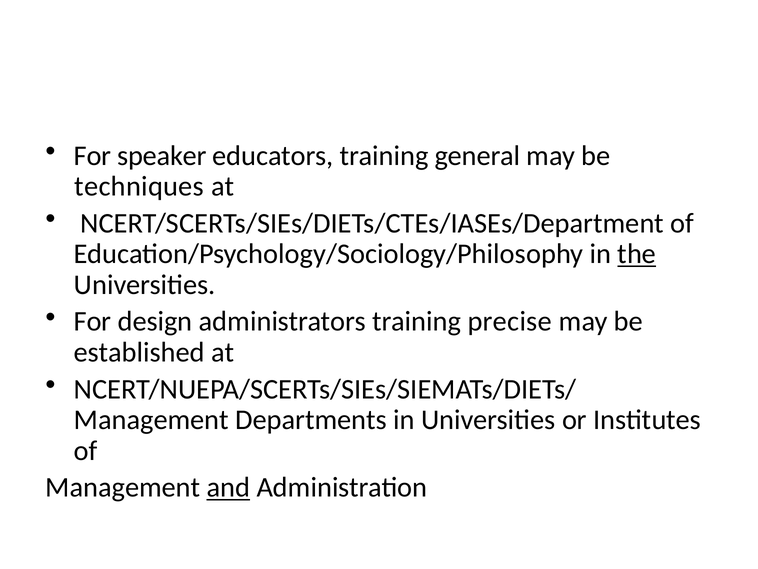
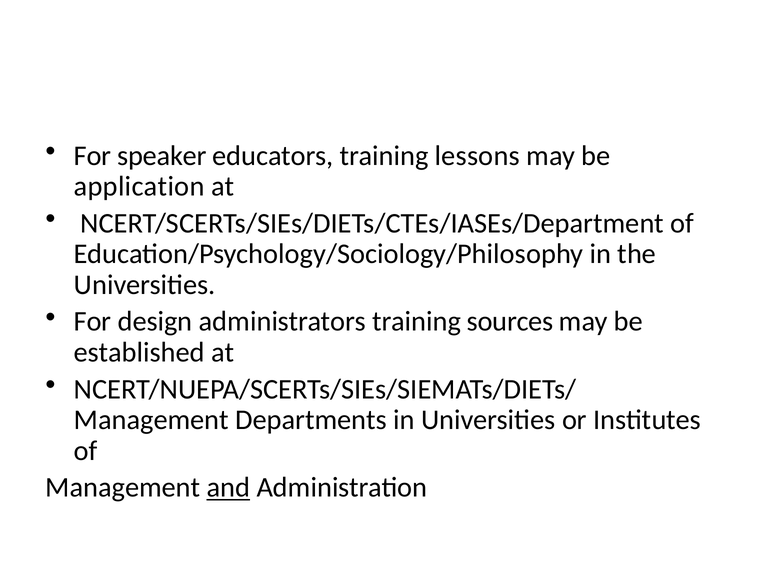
general: general -> lessons
techniques: techniques -> application
the underline: present -> none
precise: precise -> sources
